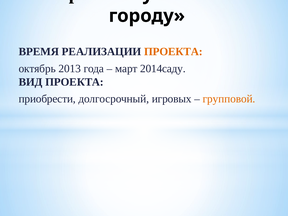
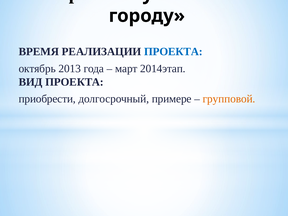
ПРОЕКТА at (173, 52) colour: orange -> blue
2014саду: 2014саду -> 2014этап
игровых: игровых -> примере
